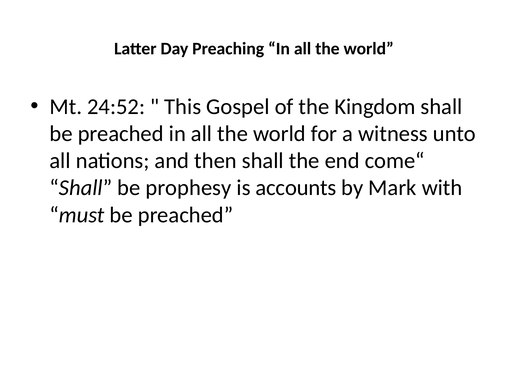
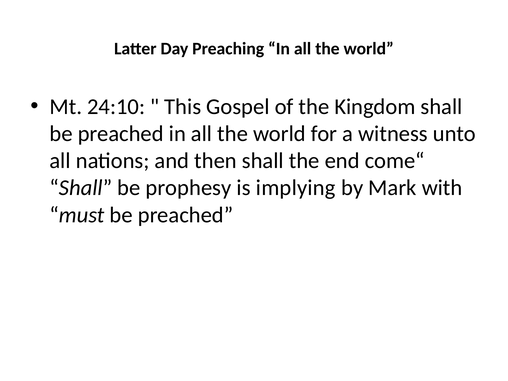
24:52: 24:52 -> 24:10
accounts: accounts -> implying
